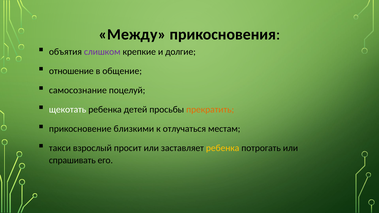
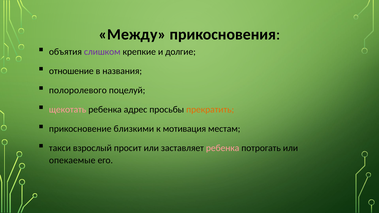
общение: общение -> названия
самосознание: самосознание -> полоролевого
щекотать colour: white -> pink
детей: детей -> адрес
отлучаться: отлучаться -> мотивация
ребенка at (223, 148) colour: yellow -> pink
спрашивать: спрашивать -> опекаемые
